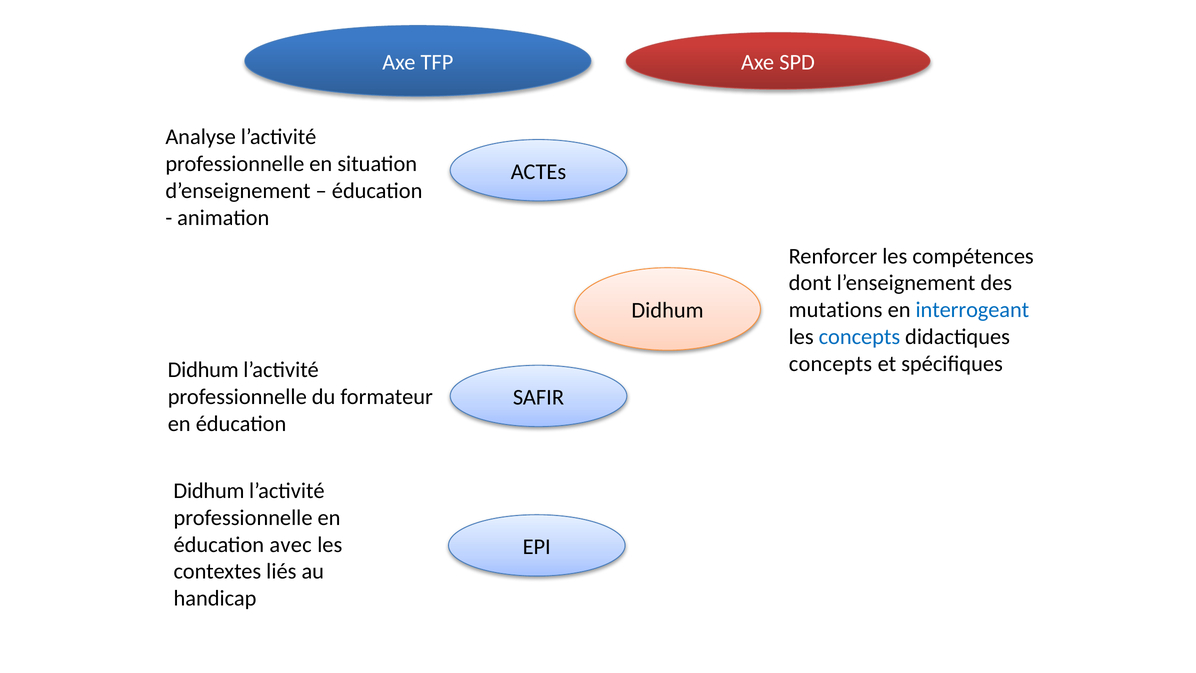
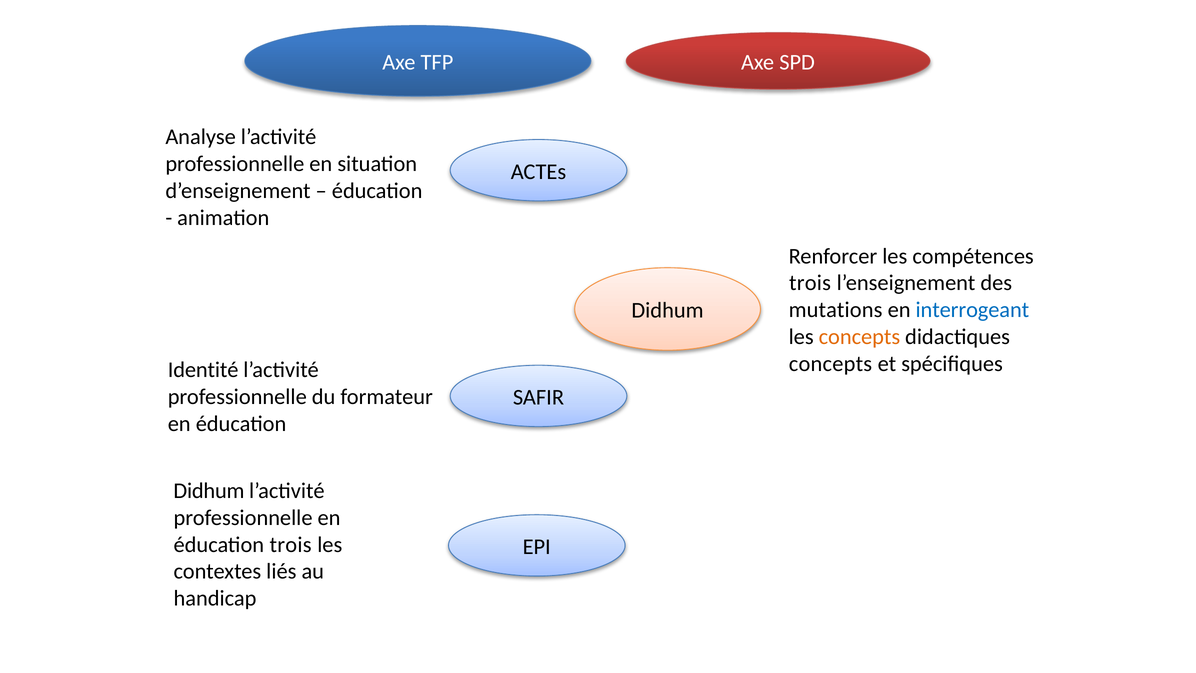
dont at (810, 283): dont -> trois
concepts at (859, 337) colour: blue -> orange
Didhum at (203, 370): Didhum -> Identité
éducation avec: avec -> trois
